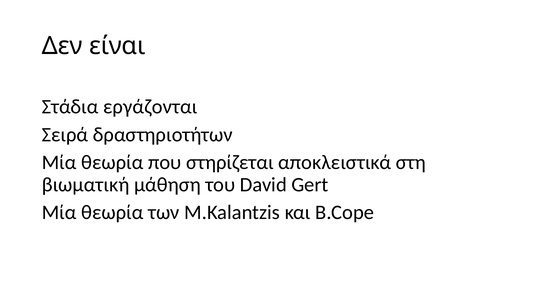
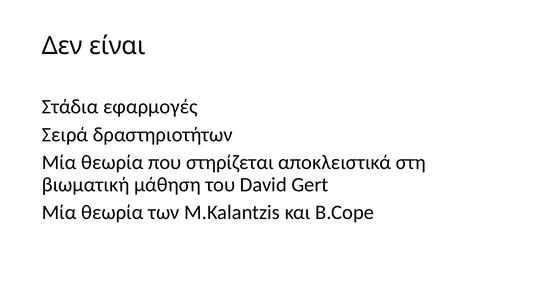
εργάζονται: εργάζονται -> εφαρμογές
